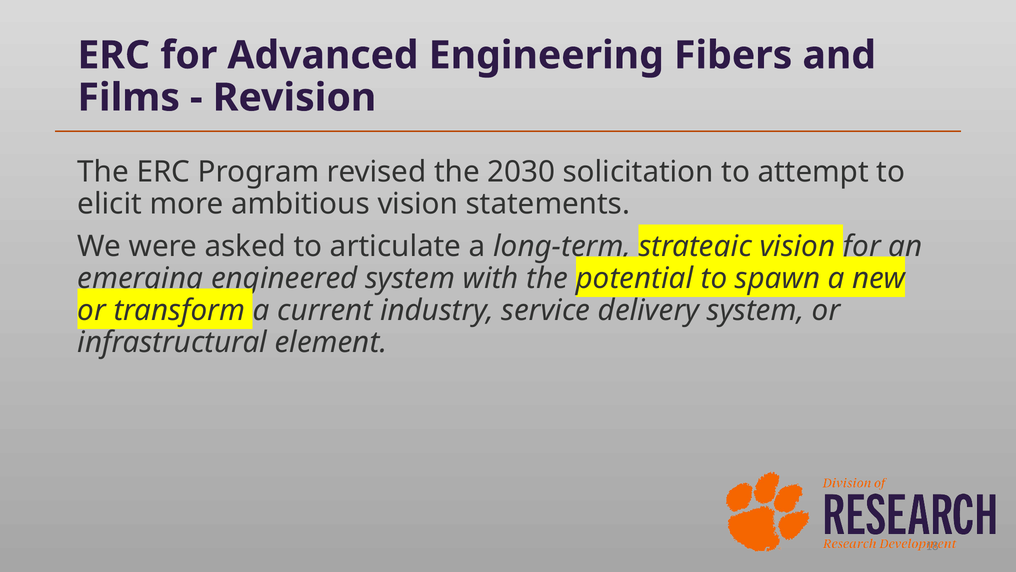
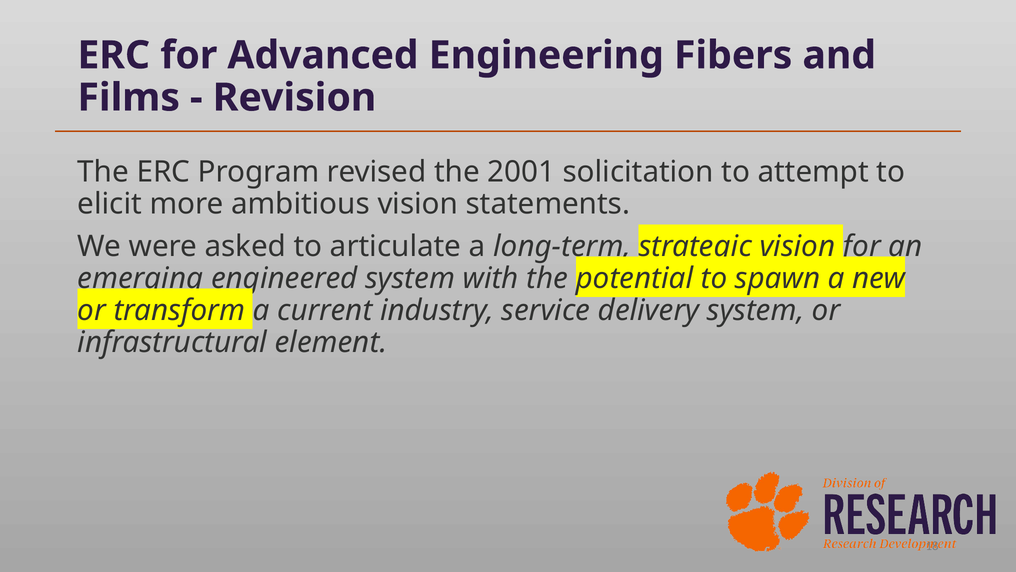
2030: 2030 -> 2001
